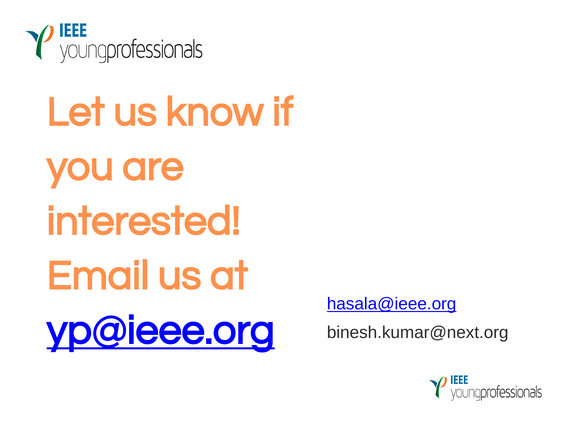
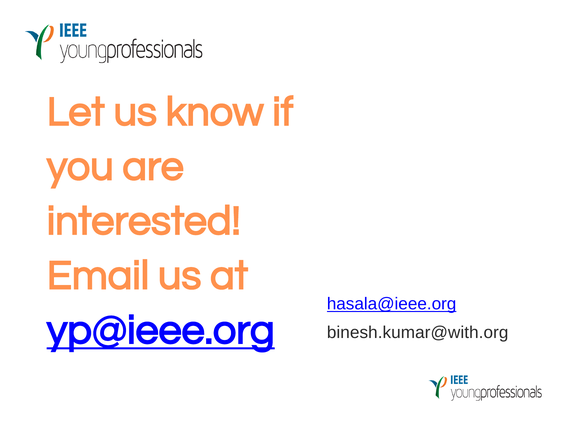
binesh.kumar@next.org: binesh.kumar@next.org -> binesh.kumar@with.org
